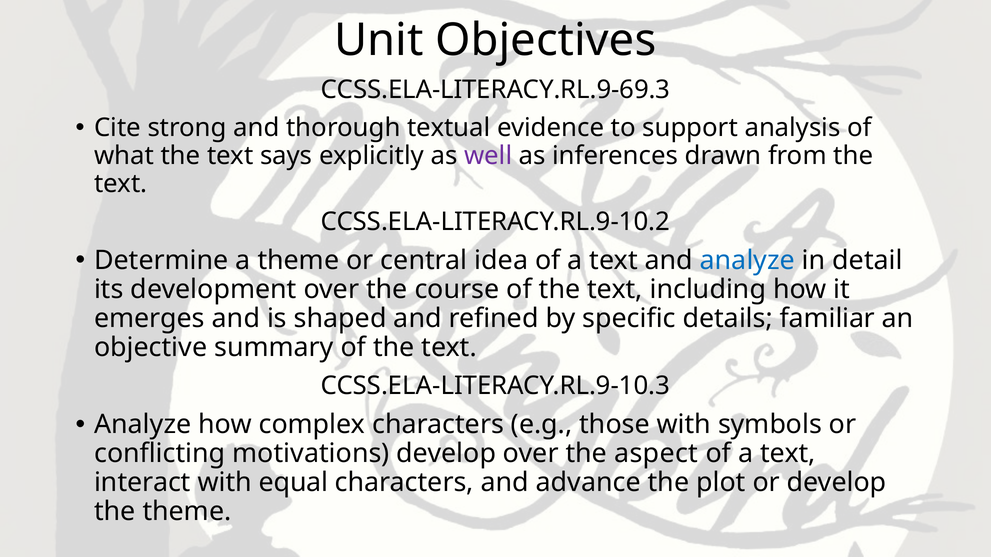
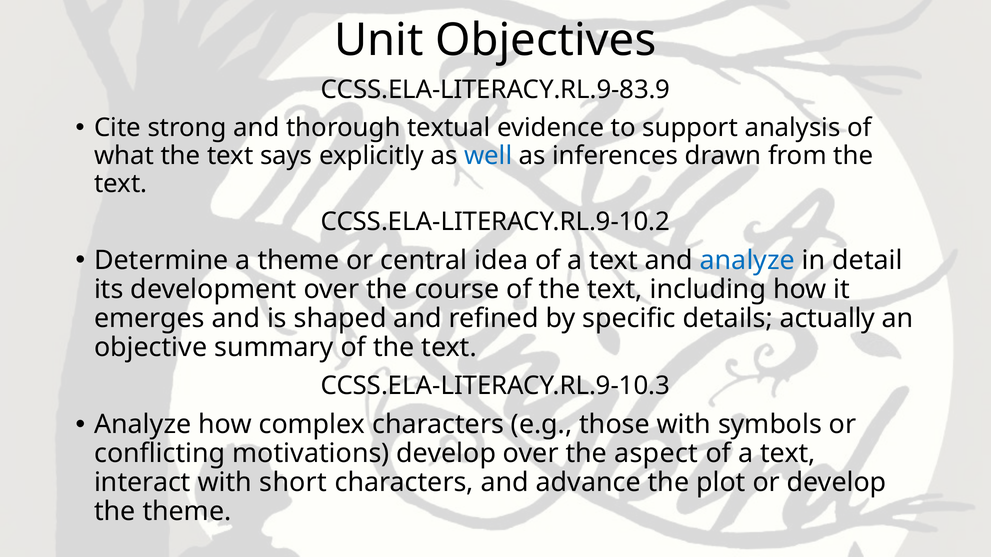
CCSS.ELA-LITERACY.RL.9-69.3: CCSS.ELA-LITERACY.RL.9-69.3 -> CCSS.ELA-LITERACY.RL.9-83.9
well colour: purple -> blue
familiar: familiar -> actually
equal: equal -> short
